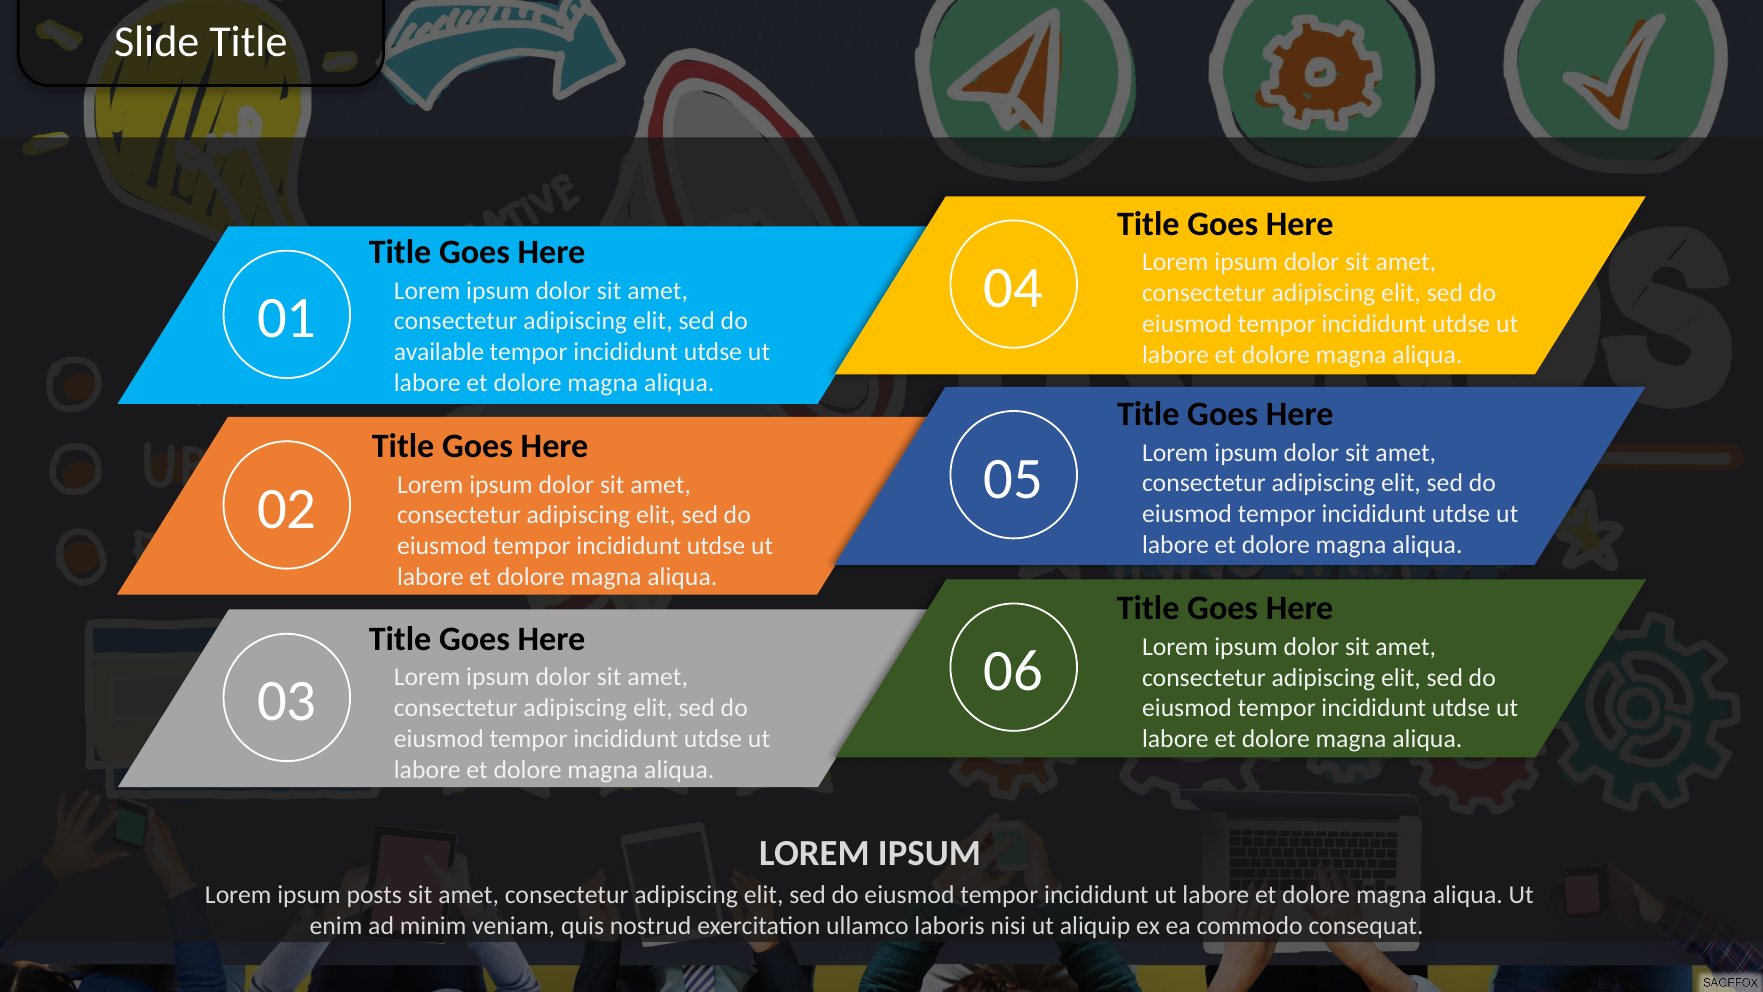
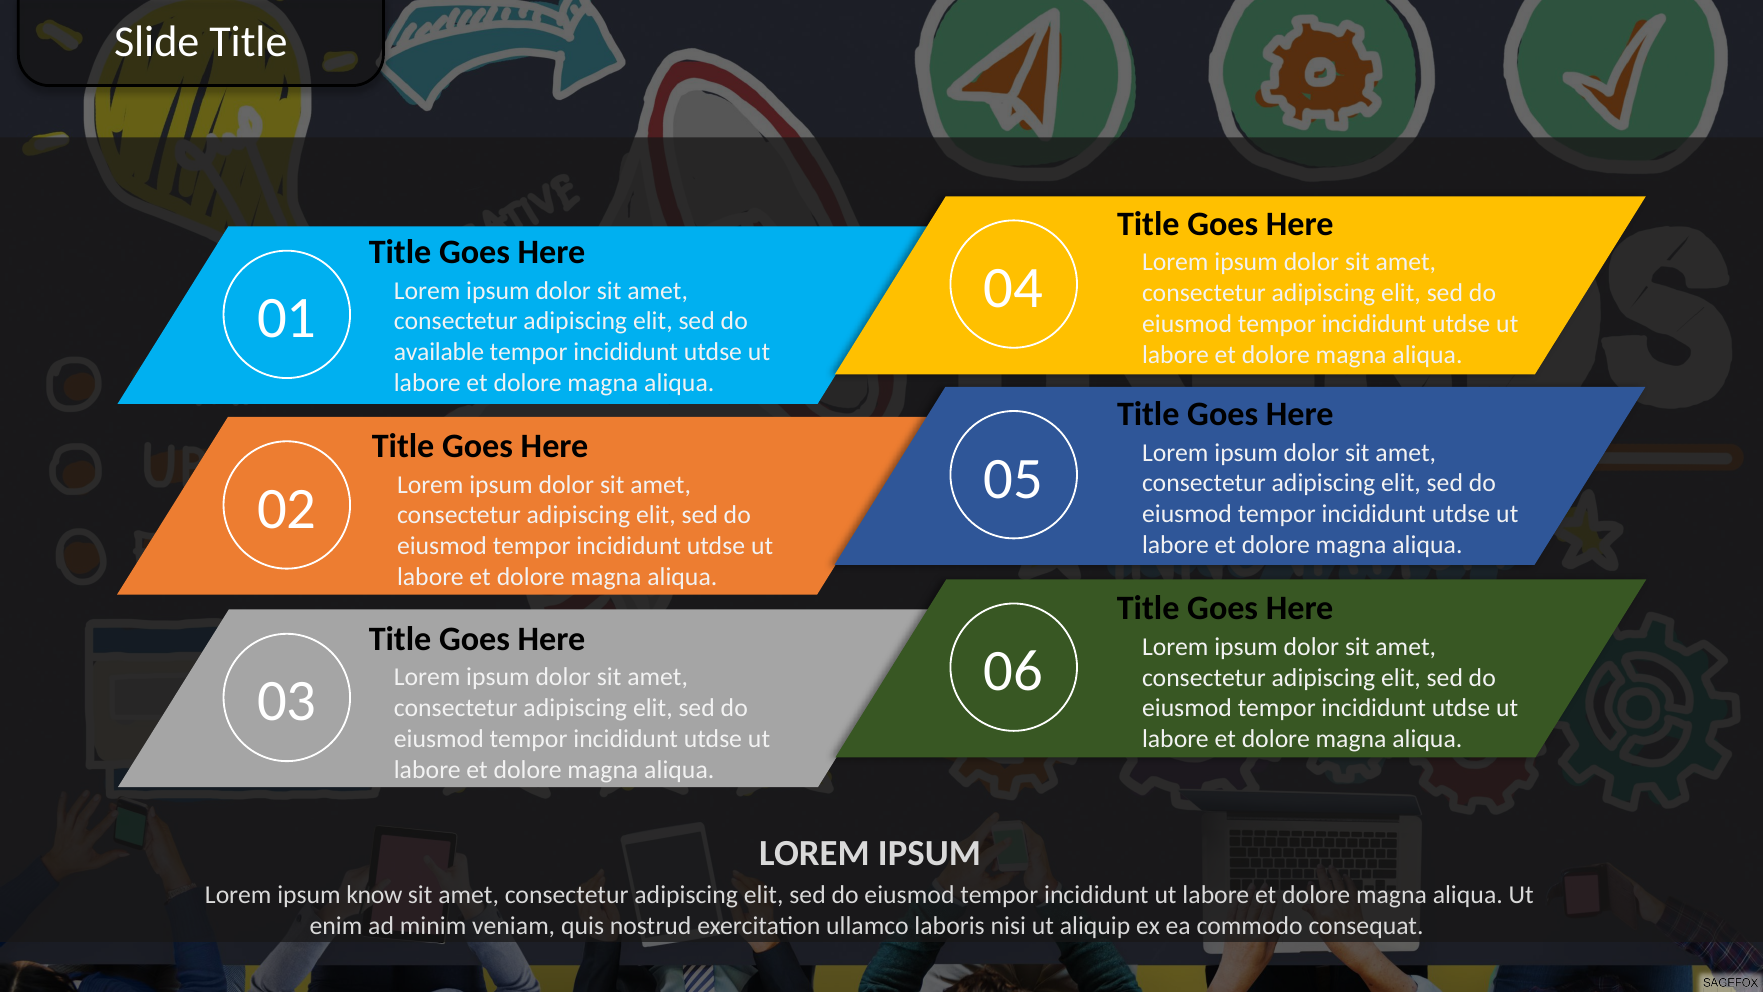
posts: posts -> know
